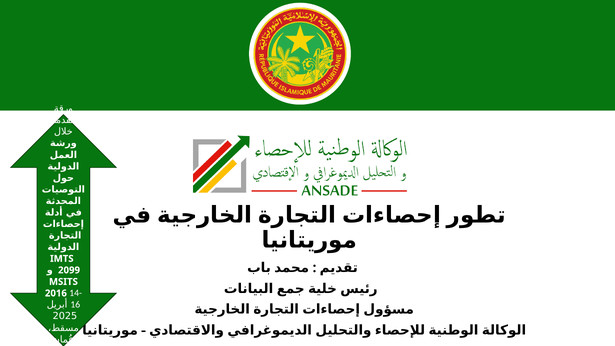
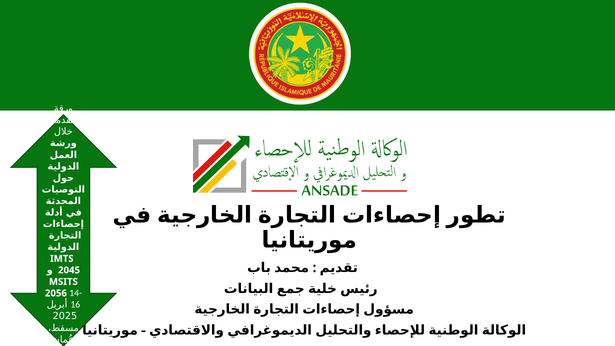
2099: 2099 -> 2045
2016: 2016 -> 2056
